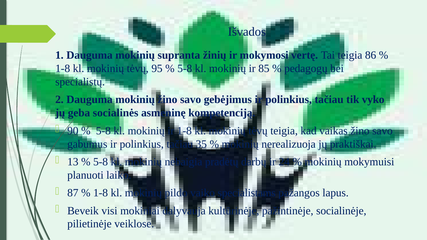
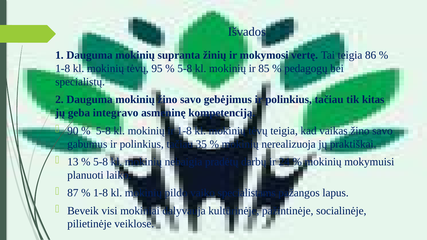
vyko: vyko -> kitas
socialinės: socialinės -> integravo
